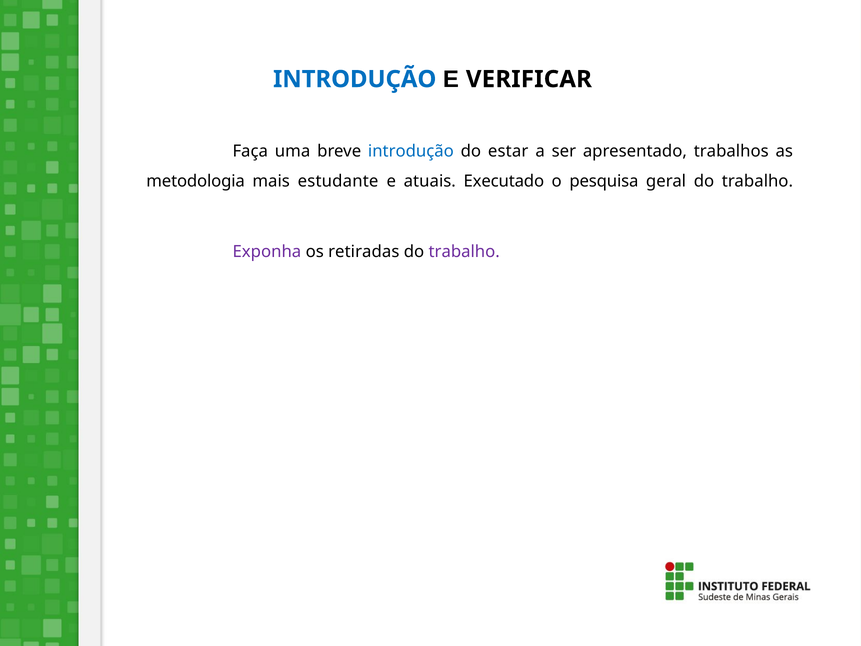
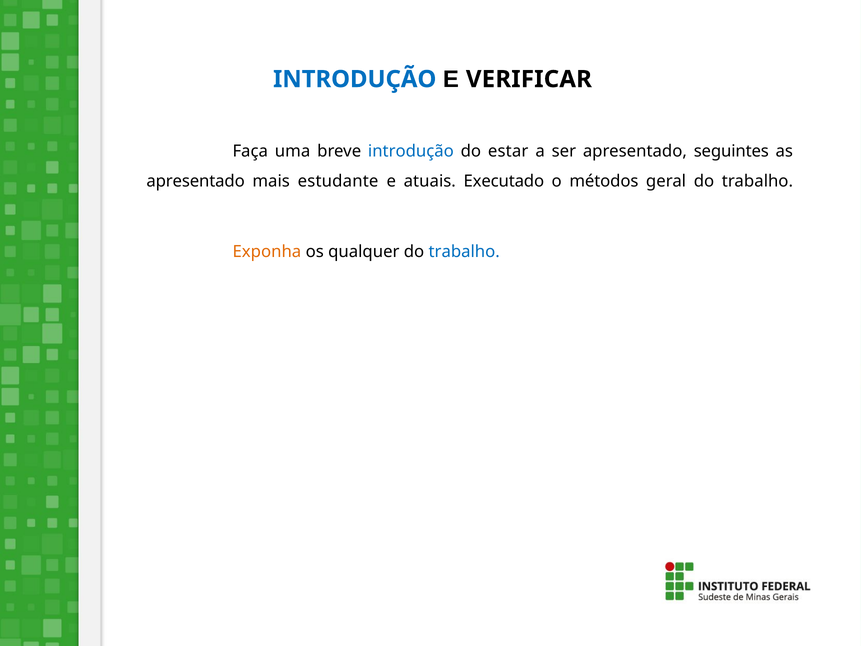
trabalhos: trabalhos -> seguintes
metodologia at (196, 181): metodologia -> apresentado
pesquisa: pesquisa -> métodos
Exponha colour: purple -> orange
retiradas: retiradas -> qualquer
trabalho at (464, 252) colour: purple -> blue
